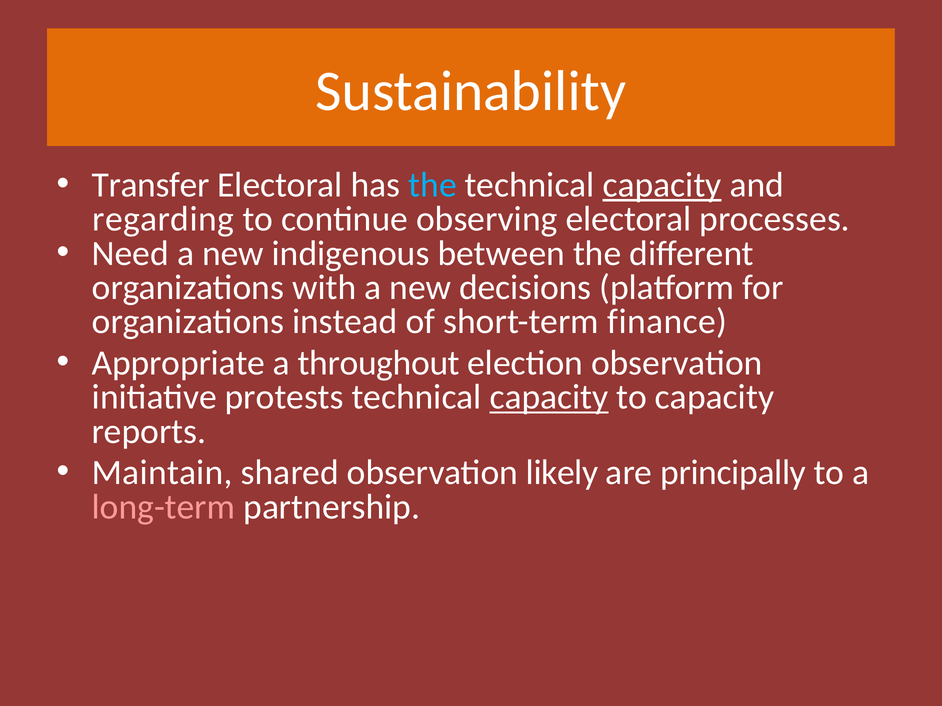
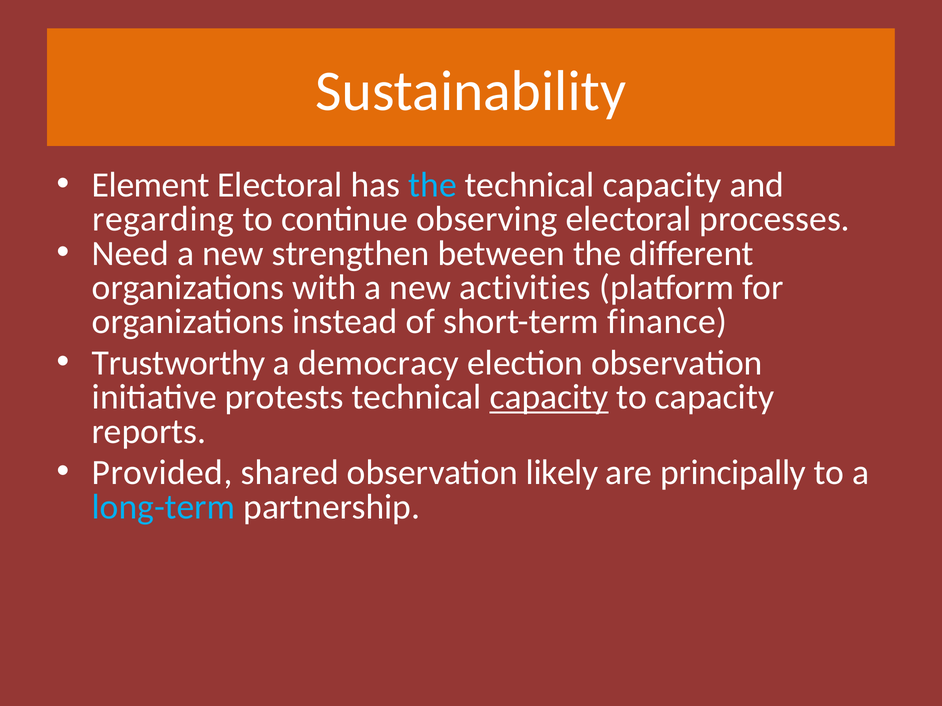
Transfer: Transfer -> Element
capacity at (662, 185) underline: present -> none
indigenous: indigenous -> strengthen
decisions: decisions -> activities
Appropriate: Appropriate -> Trustworthy
throughout: throughout -> democracy
Maintain: Maintain -> Provided
long-term colour: pink -> light blue
